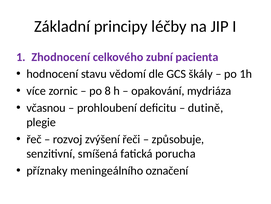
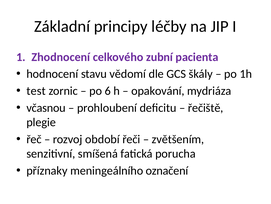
více: více -> test
8: 8 -> 6
dutině: dutině -> řečiště
zvýšení: zvýšení -> období
způsobuje: způsobuje -> zvětšením
